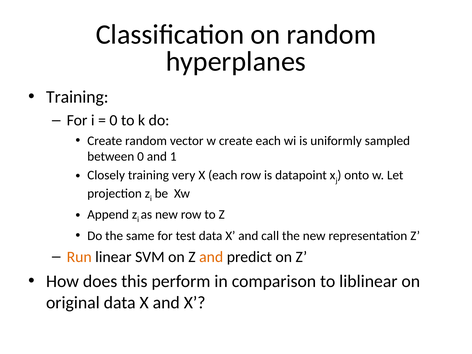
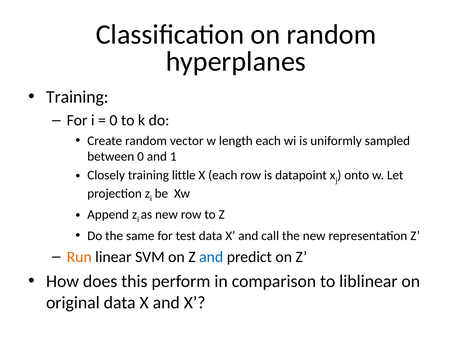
w create: create -> length
very: very -> little
and at (211, 257) colour: orange -> blue
